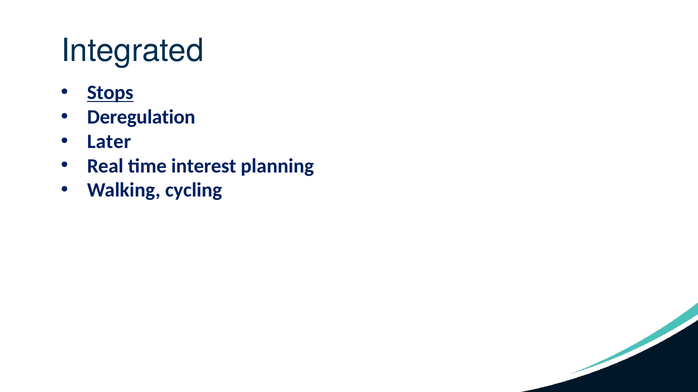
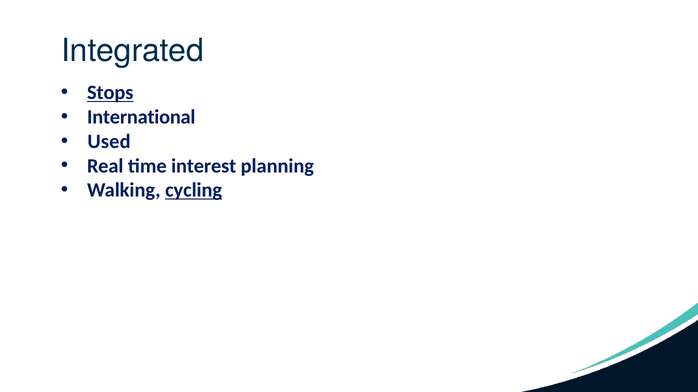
Deregulation: Deregulation -> International
Later: Later -> Used
cycling underline: none -> present
